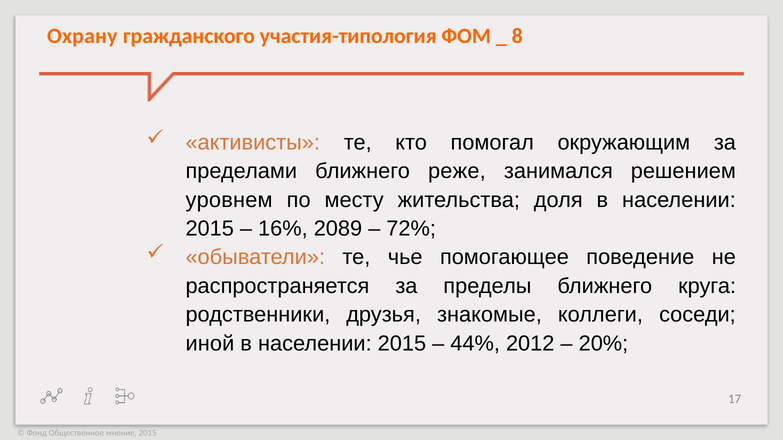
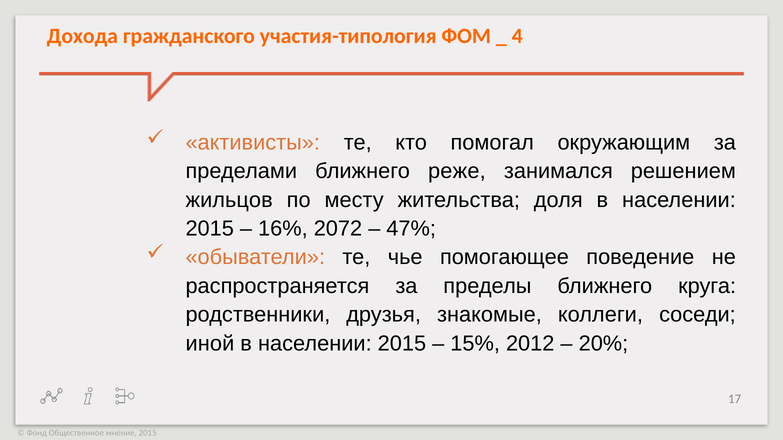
Охрану: Охрану -> Дохода
8: 8 -> 4
уровнем: уровнем -> жильцов
2089: 2089 -> 2072
72%: 72% -> 47%
44%: 44% -> 15%
